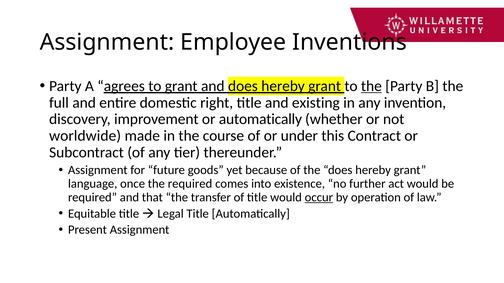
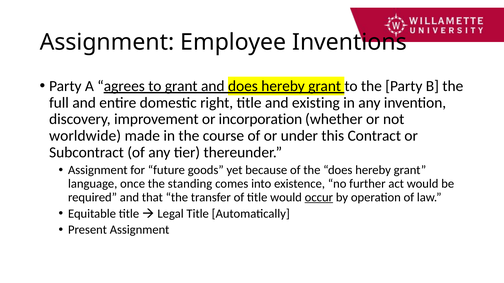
the at (371, 86) underline: present -> none
or automatically: automatically -> incorporation
the required: required -> standing
